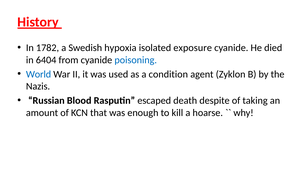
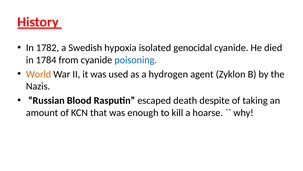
exposure: exposure -> genocidal
6404: 6404 -> 1784
World colour: blue -> orange
condition: condition -> hydrogen
